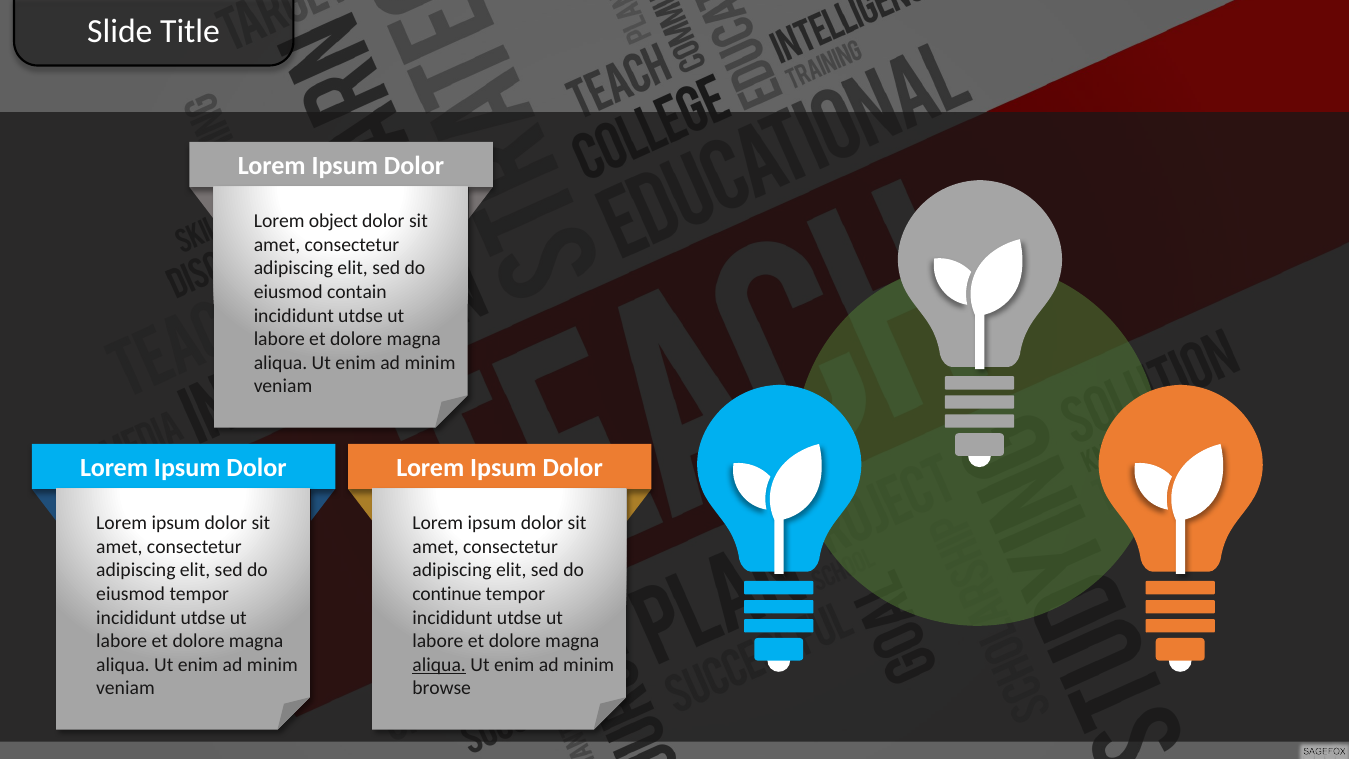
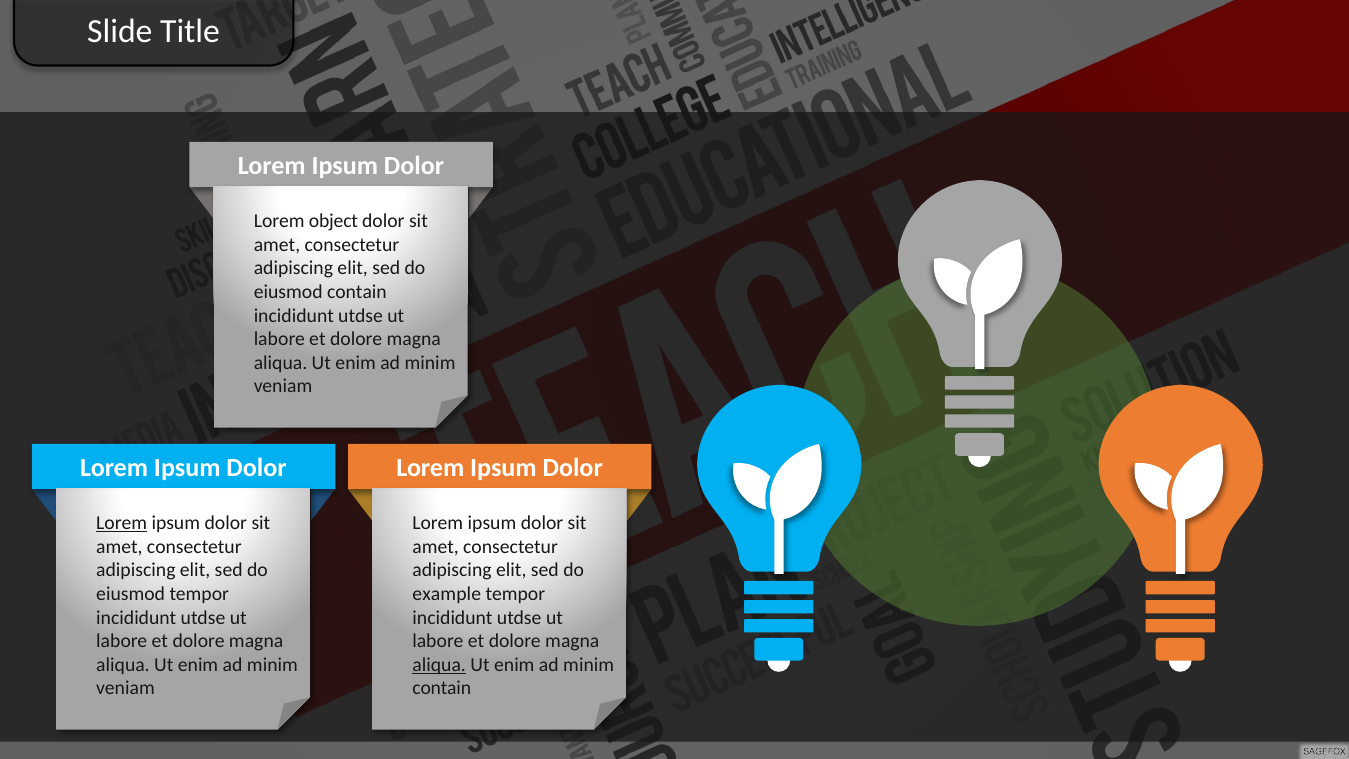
Lorem at (122, 523) underline: none -> present
continue: continue -> example
browse at (442, 688): browse -> contain
